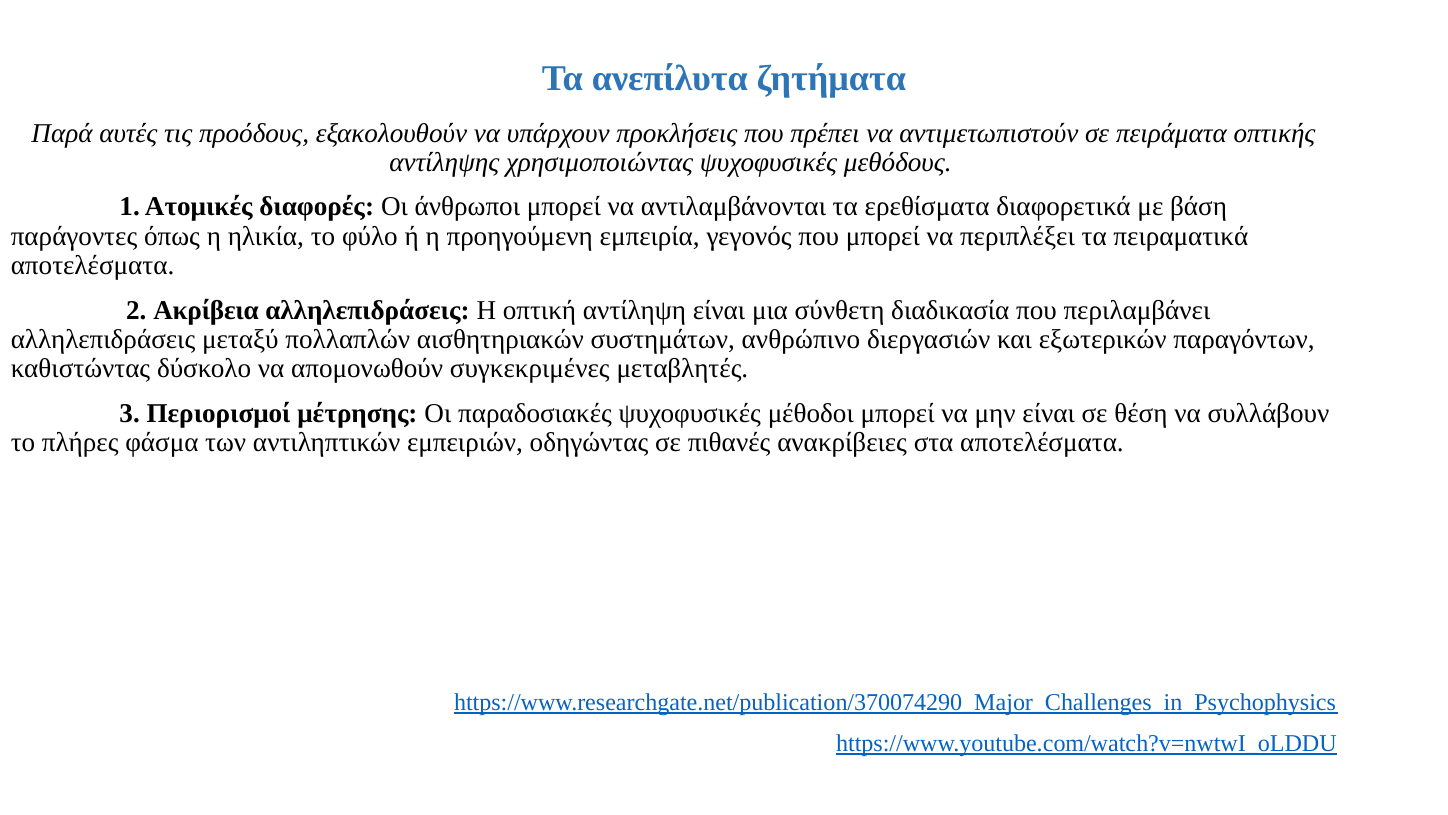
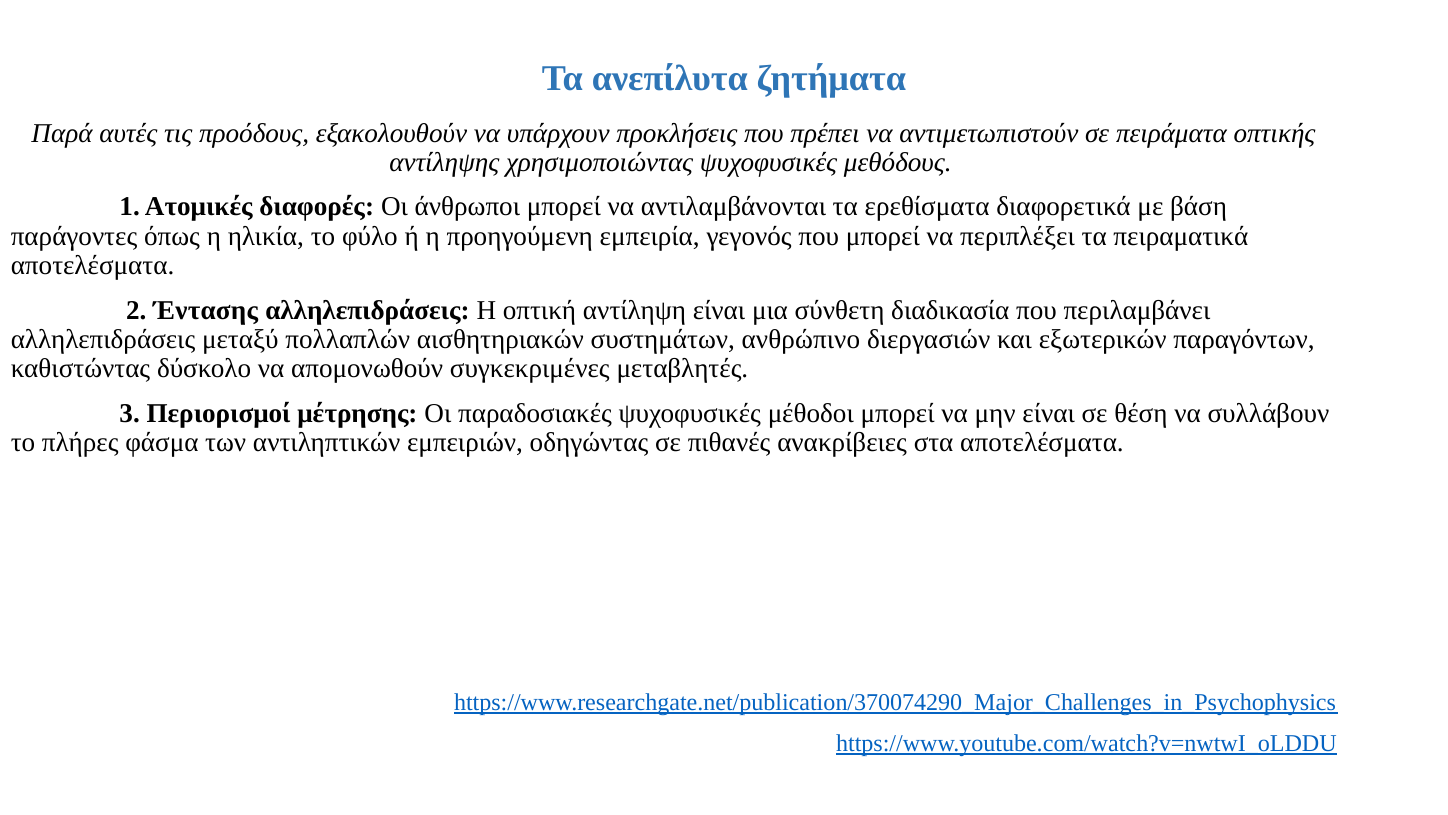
Ακρίβεια: Ακρίβεια -> Έντασης
